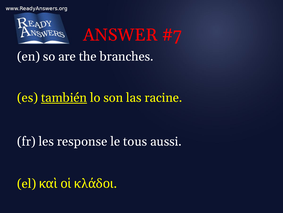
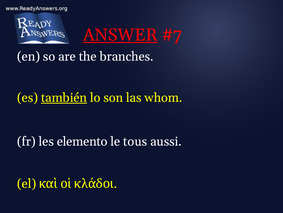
ANSWER underline: none -> present
racine: racine -> whom
response: response -> elemento
